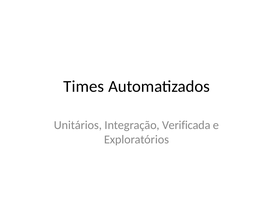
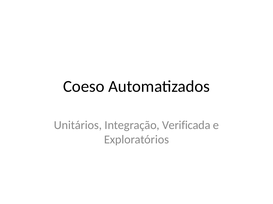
Times: Times -> Coeso
